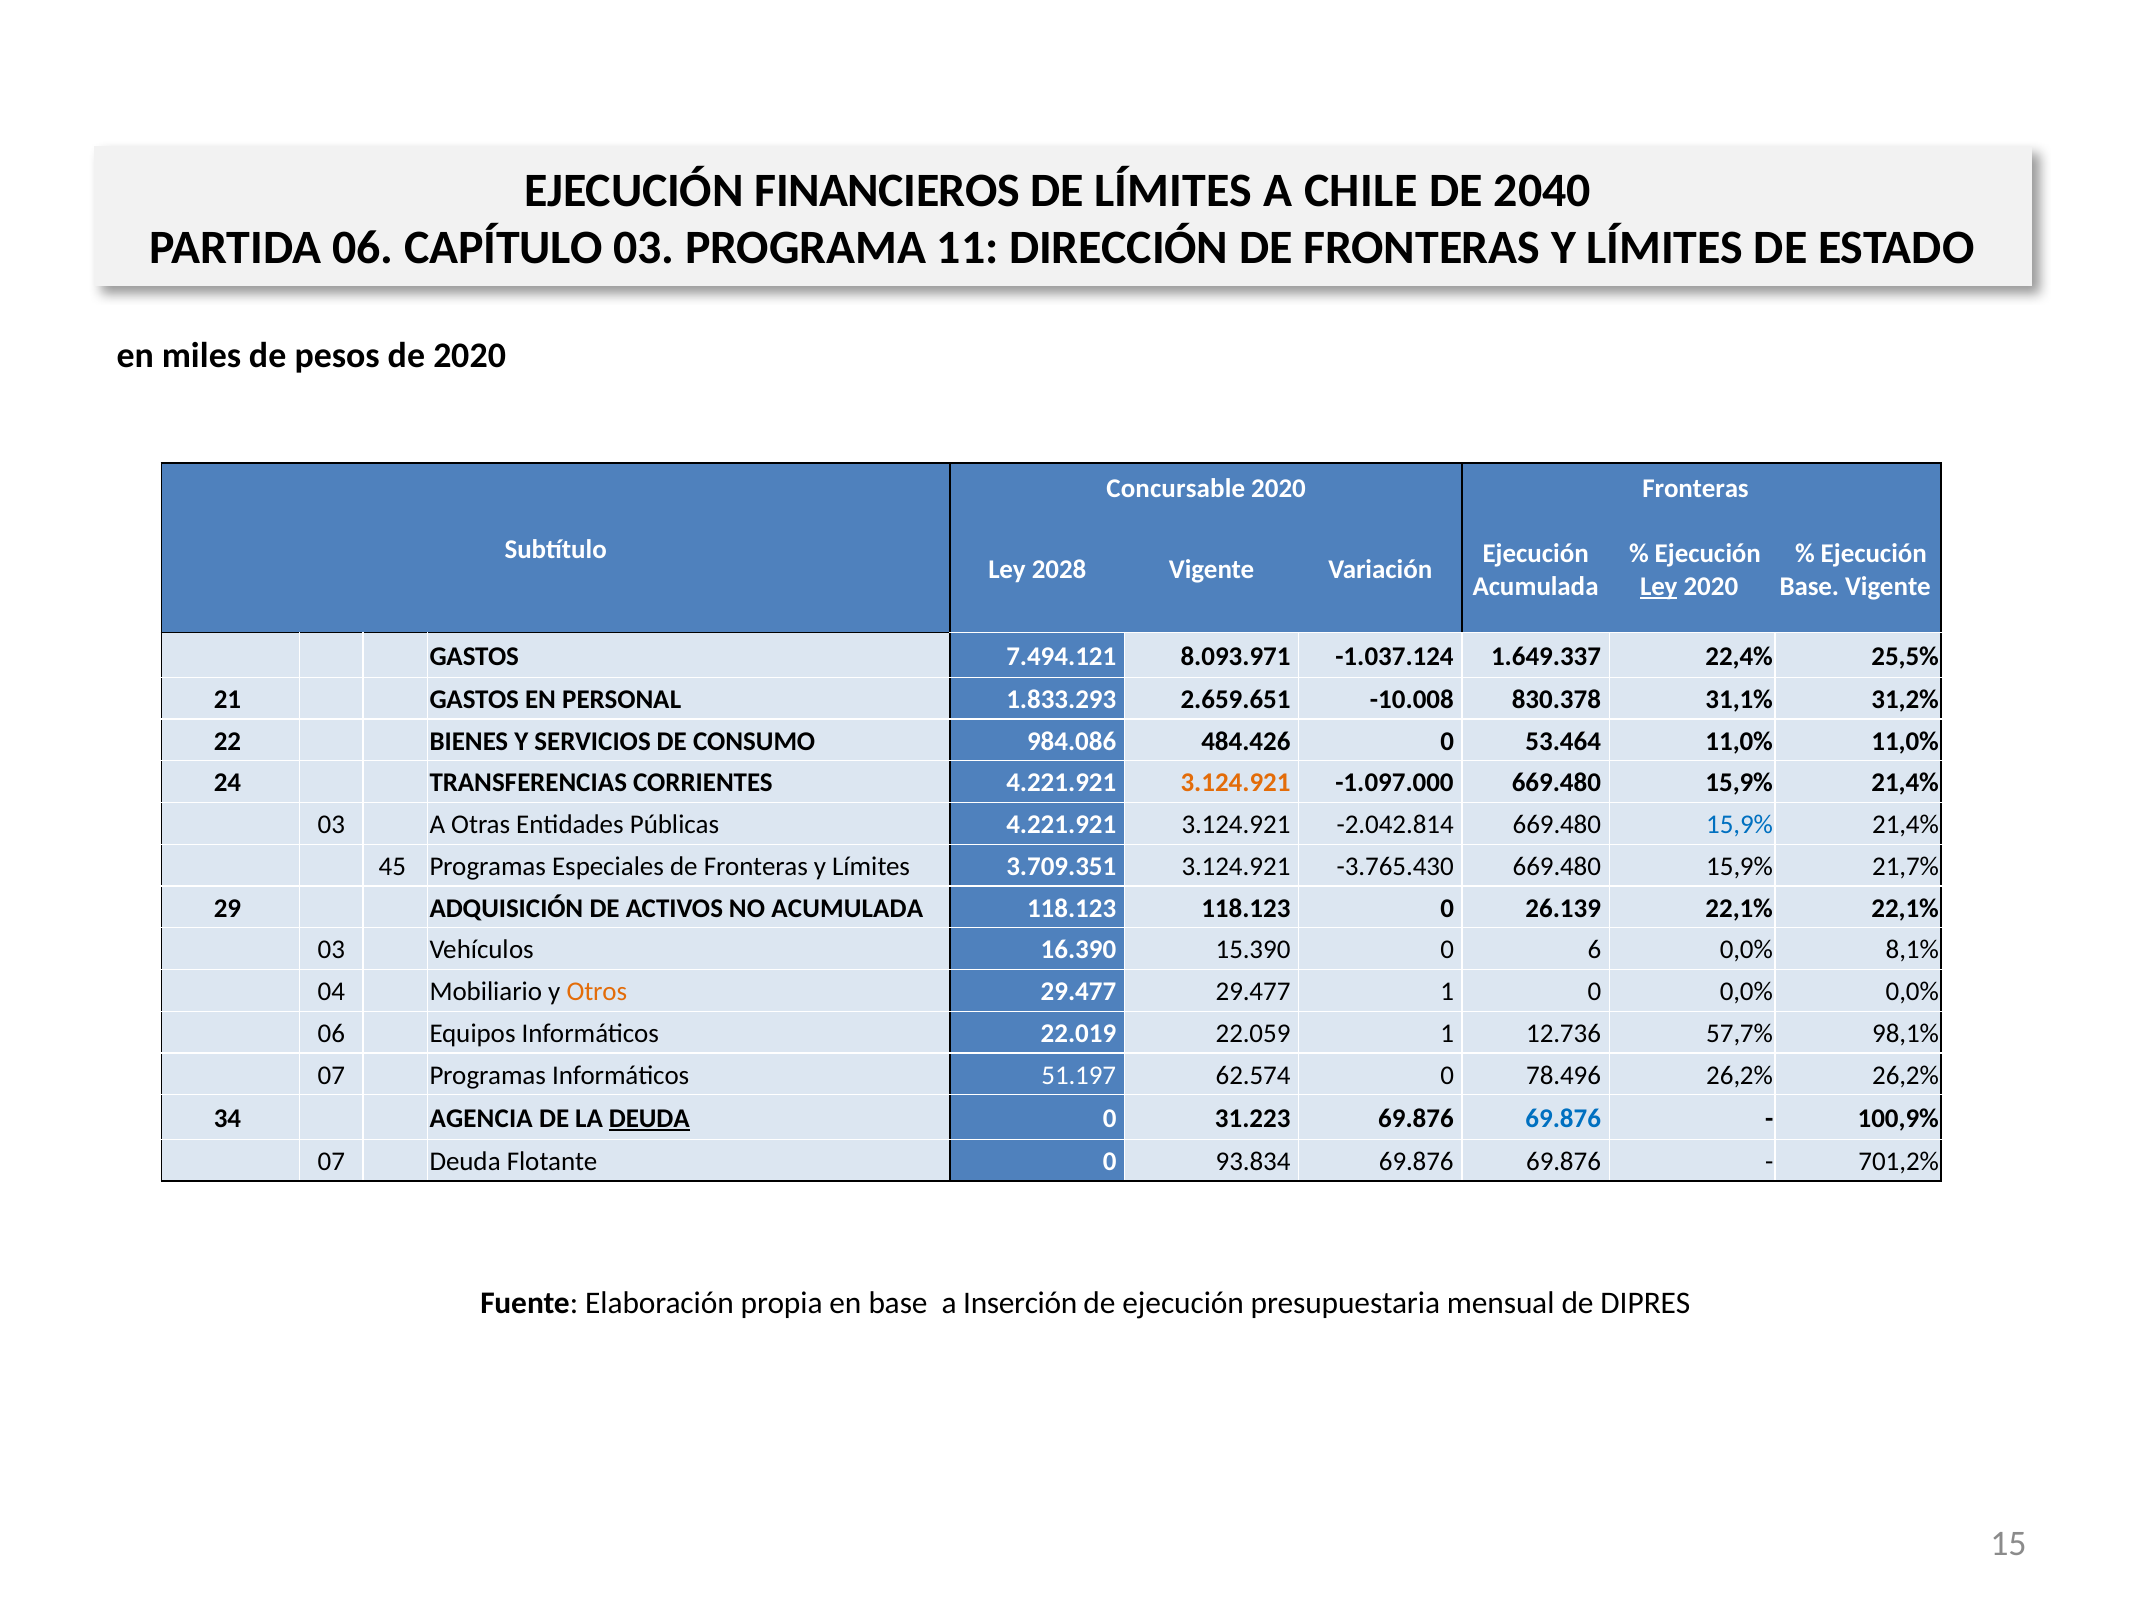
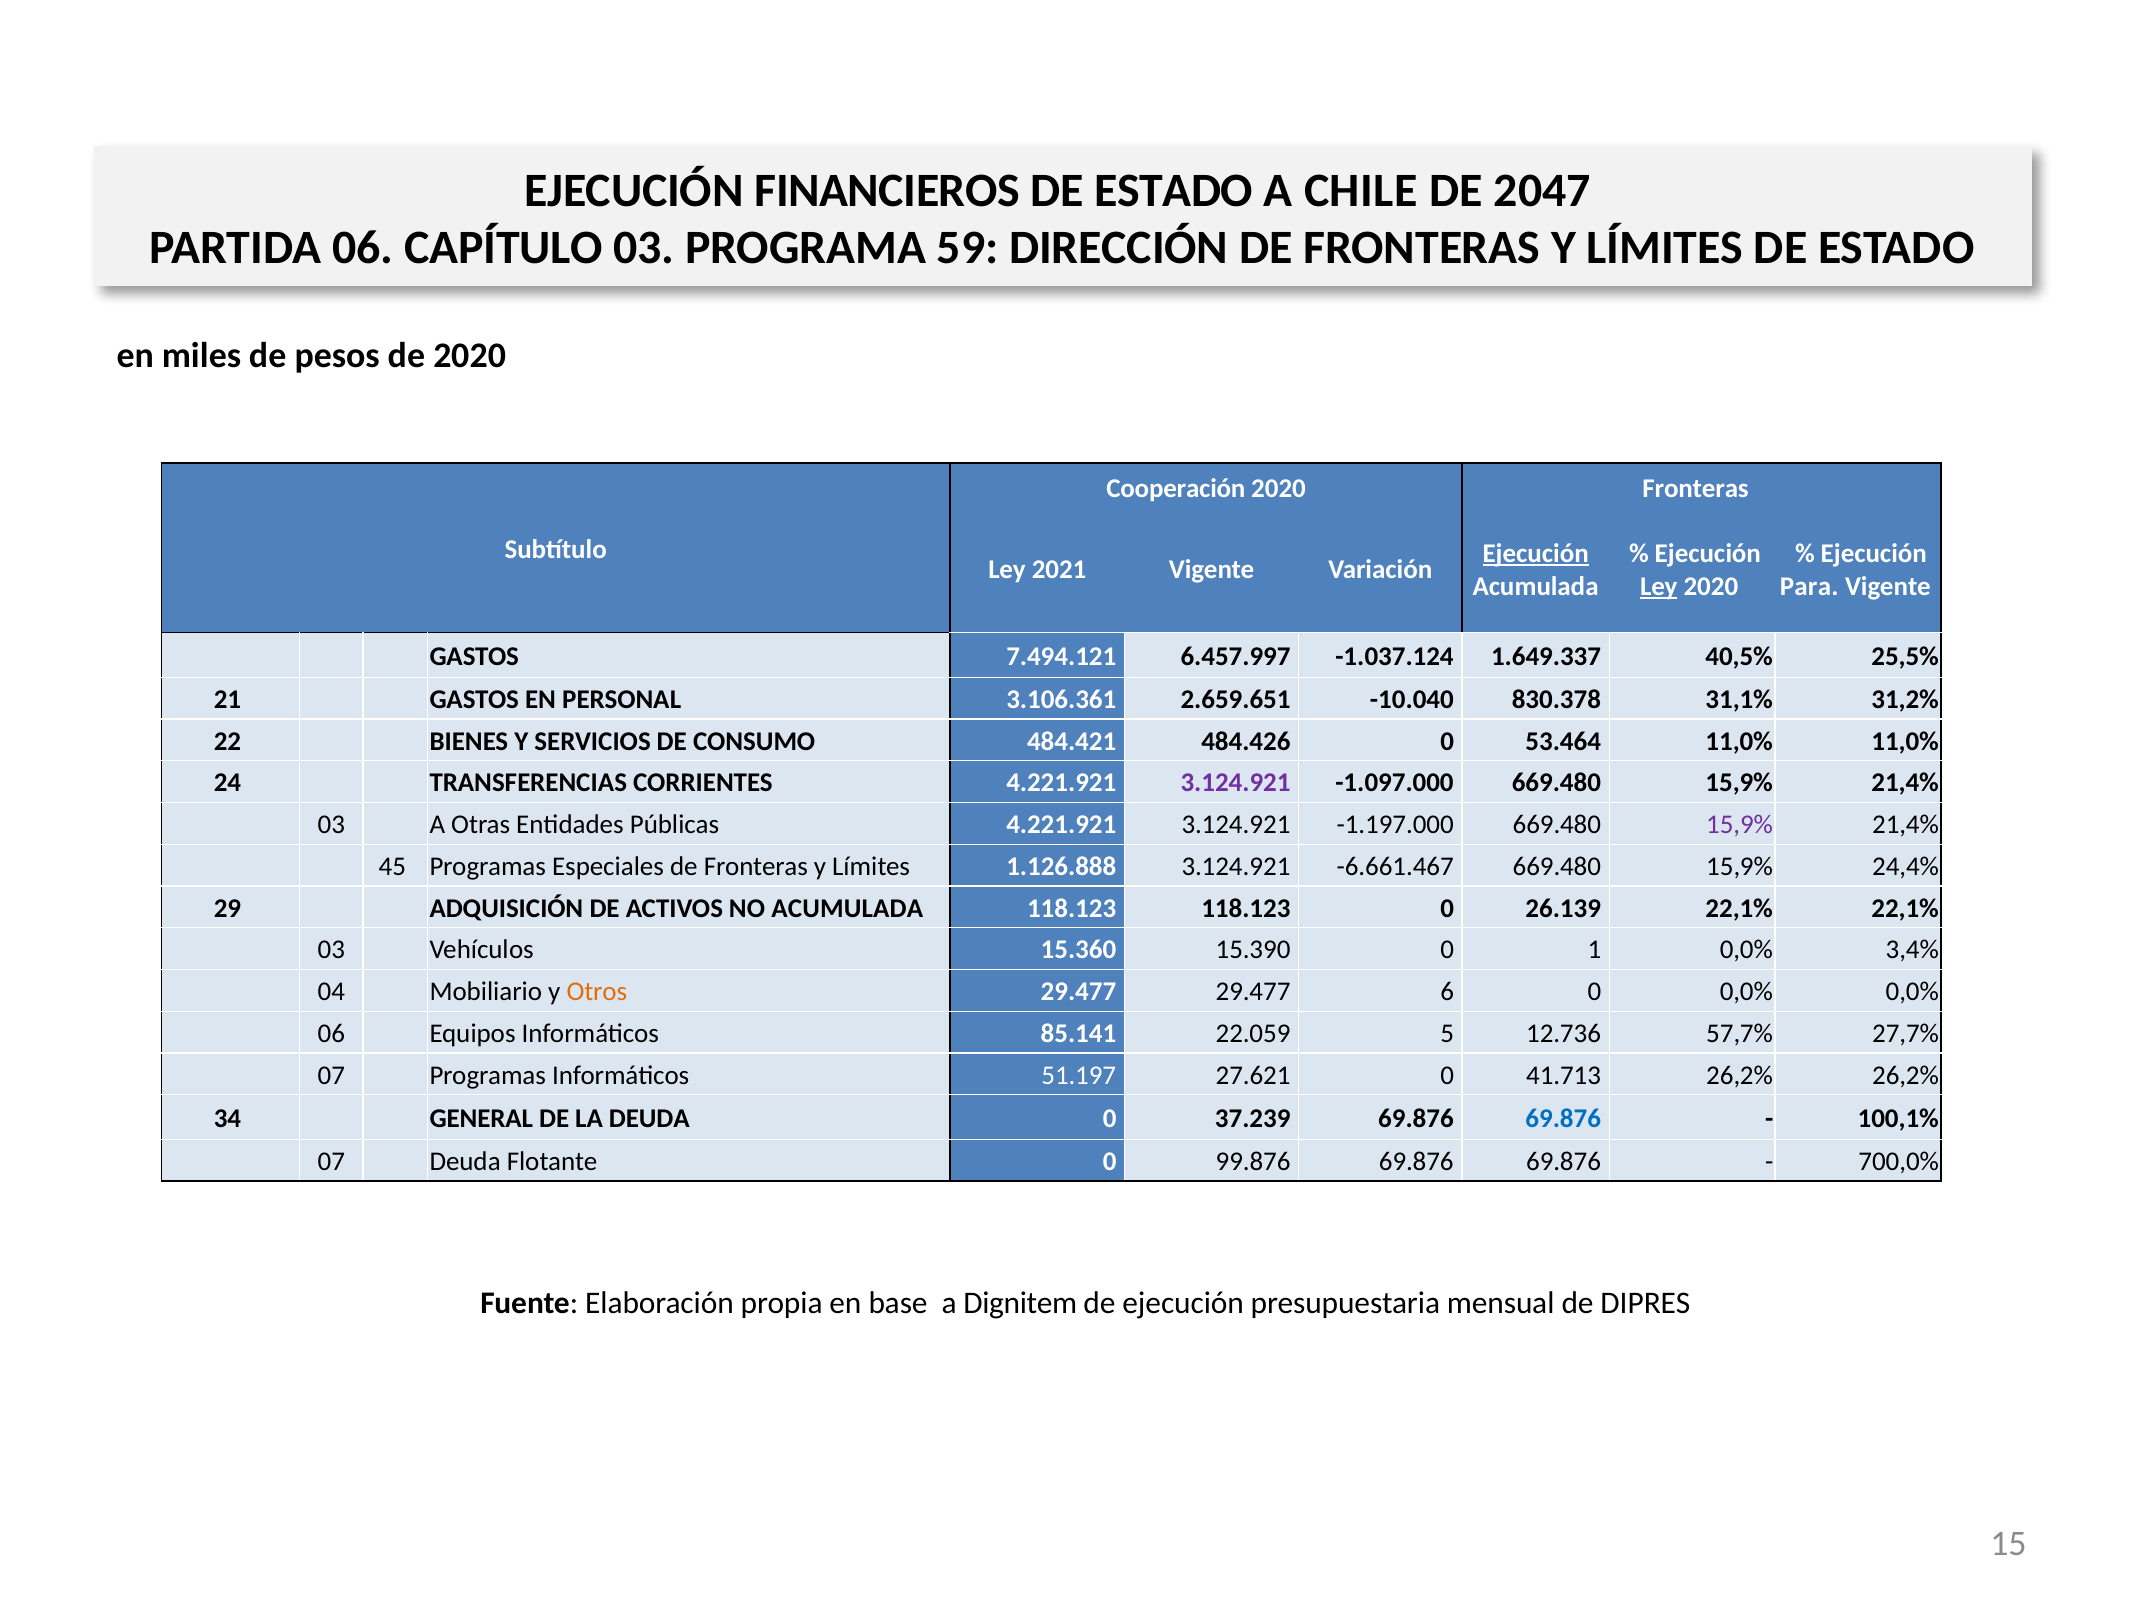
LÍMITES at (1173, 191): LÍMITES -> ESTADO
2040: 2040 -> 2047
11: 11 -> 59
Concursable: Concursable -> Cooperación
Ejecución at (1536, 554) underline: none -> present
2028: 2028 -> 2021
Base at (1809, 586): Base -> Para
8.093.971: 8.093.971 -> 6.457.997
22,4%: 22,4% -> 40,5%
1.833.293: 1.833.293 -> 3.106.361
-10.008: -10.008 -> -10.040
984.086: 984.086 -> 484.421
3.124.921 at (1236, 783) colour: orange -> purple
-2.042.814: -2.042.814 -> -1.197.000
15,9% at (1740, 825) colour: blue -> purple
3.709.351: 3.709.351 -> 1.126.888
-3.765.430: -3.765.430 -> -6.661.467
21,7%: 21,7% -> 24,4%
16.390: 16.390 -> 15.360
6: 6 -> 1
8,1%: 8,1% -> 3,4%
29.477 1: 1 -> 6
22.019: 22.019 -> 85.141
22.059 1: 1 -> 5
98,1%: 98,1% -> 27,7%
62.574: 62.574 -> 27.621
78.496: 78.496 -> 41.713
AGENCIA: AGENCIA -> GENERAL
DEUDA at (649, 1118) underline: present -> none
31.223: 31.223 -> 37.239
100,9%: 100,9% -> 100,1%
93.834: 93.834 -> 99.876
701,2%: 701,2% -> 700,0%
Inserción: Inserción -> Dignitem
